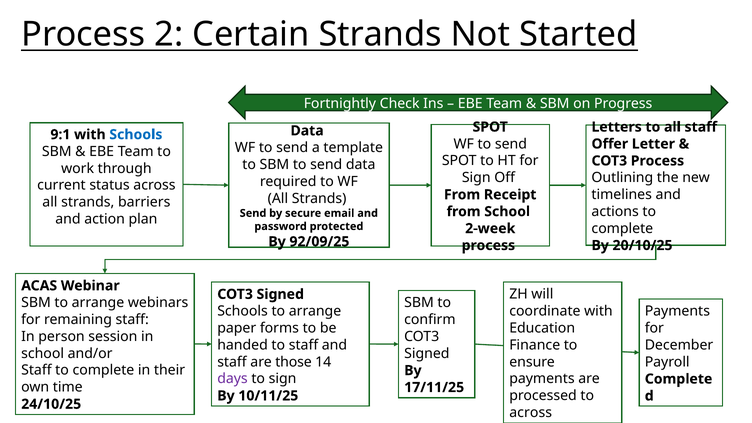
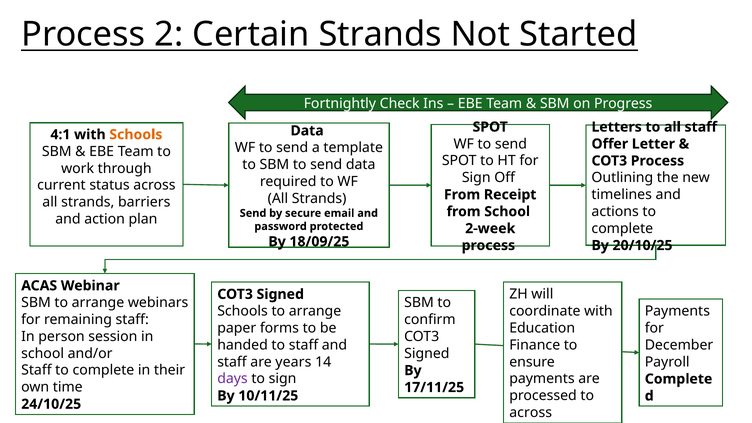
9:1: 9:1 -> 4:1
Schools at (136, 135) colour: blue -> orange
92/09/25: 92/09/25 -> 18/09/25
those: those -> years
